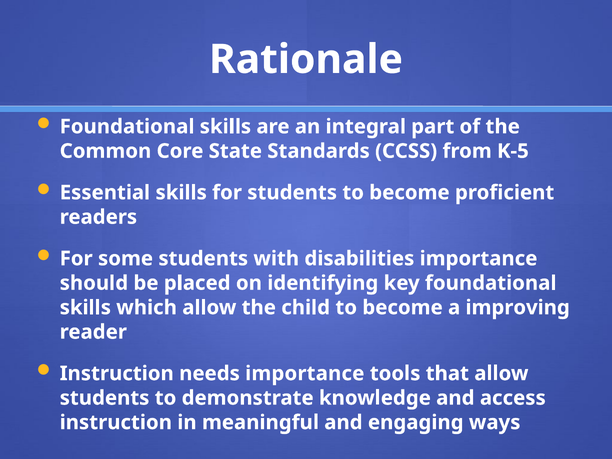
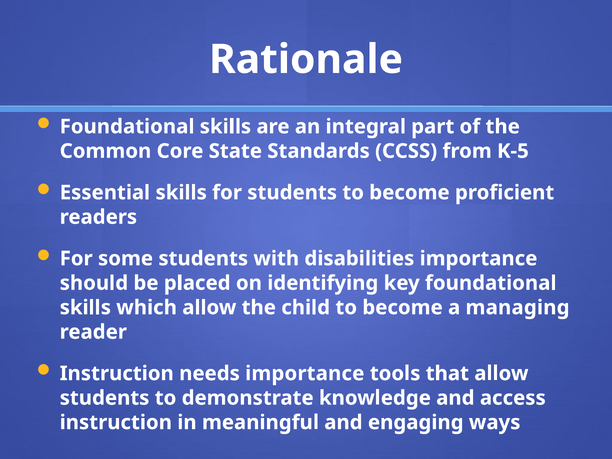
improving: improving -> managing
